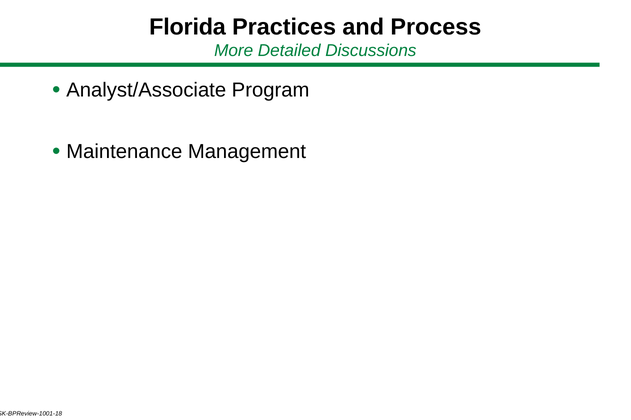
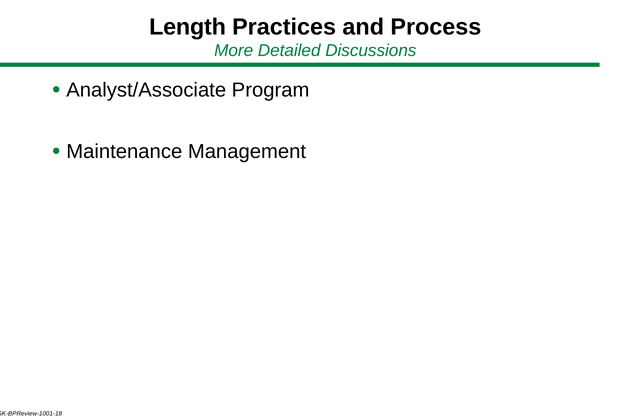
Florida: Florida -> Length
